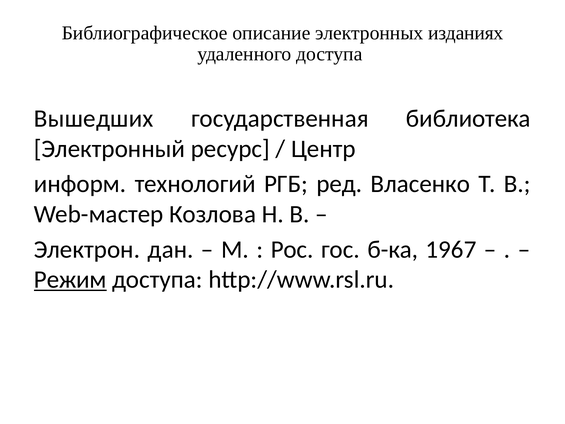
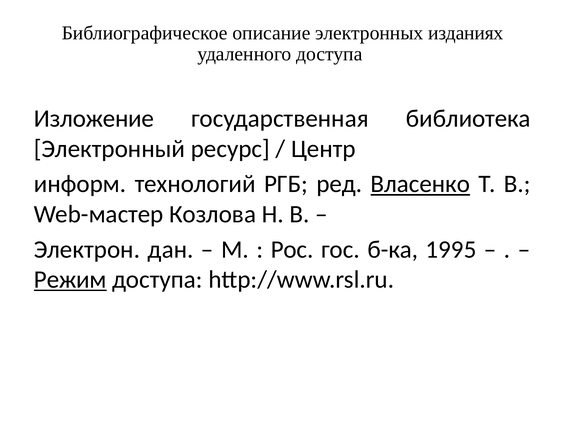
Вышедших: Вышедших -> Изложение
Власенко underline: none -> present
1967: 1967 -> 1995
